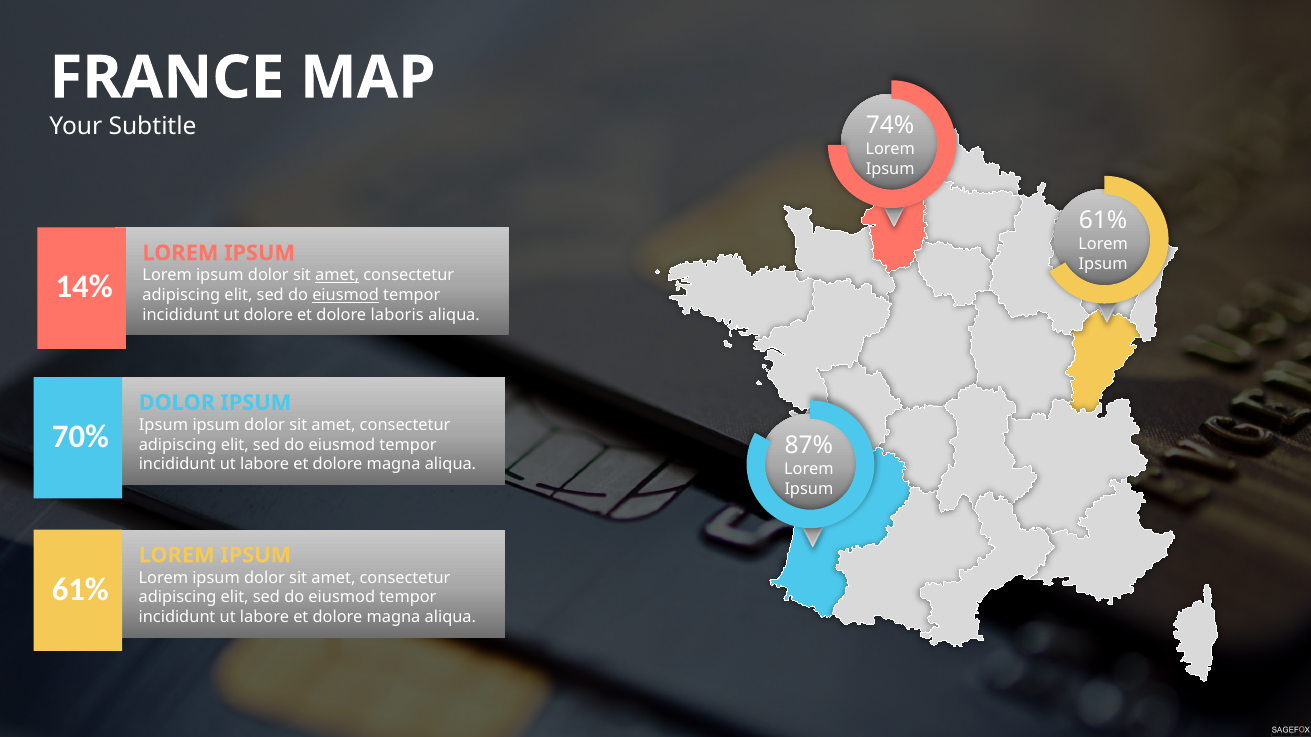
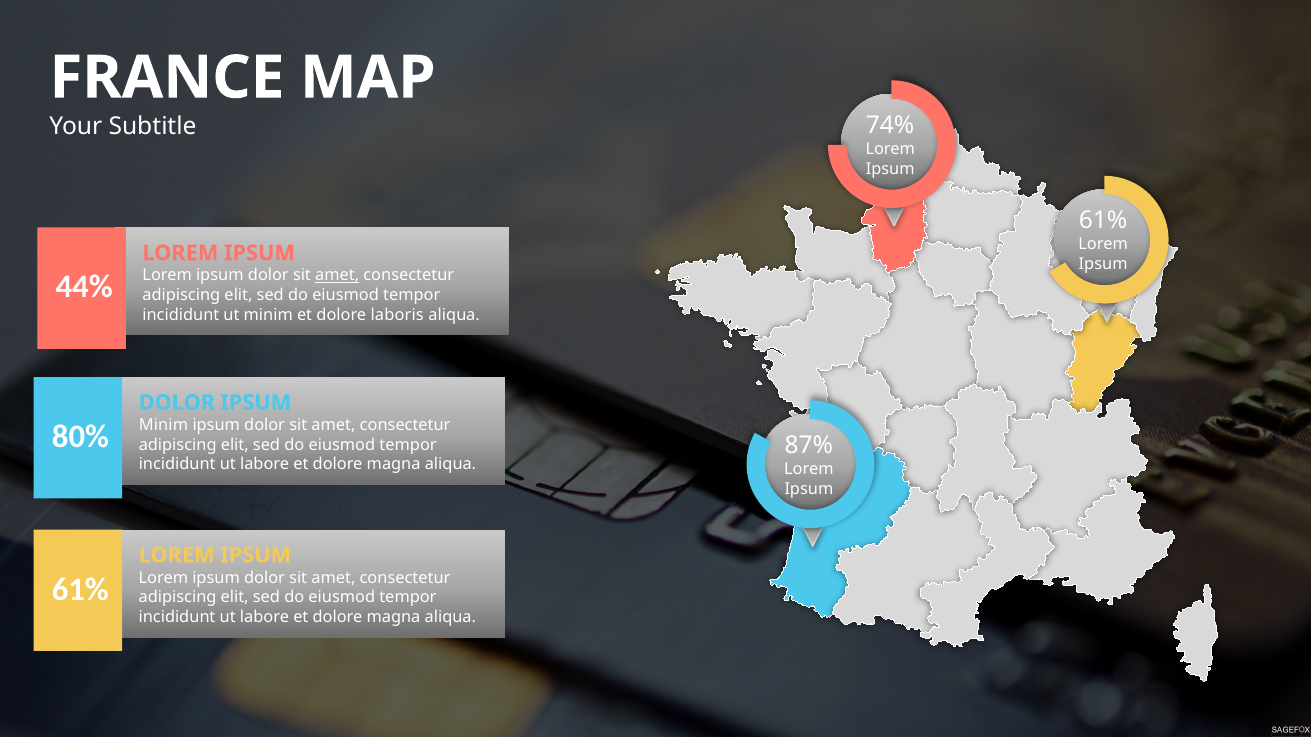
14%: 14% -> 44%
eiusmod at (346, 295) underline: present -> none
ut dolore: dolore -> minim
Ipsum at (163, 425): Ipsum -> Minim
70%: 70% -> 80%
